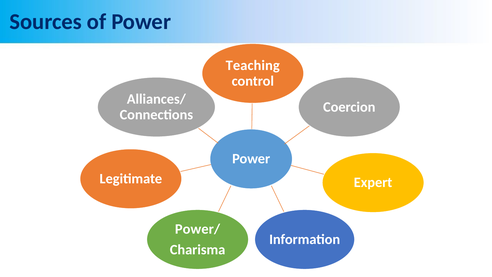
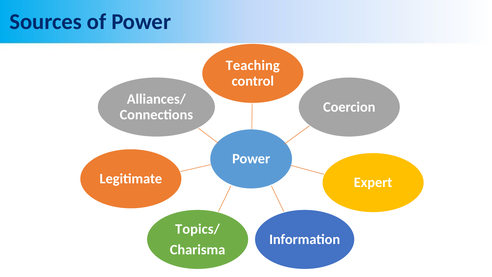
Power/: Power/ -> Topics/
